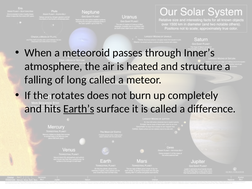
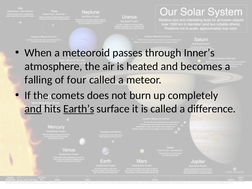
structure: structure -> becomes
long: long -> four
rotates: rotates -> comets
and at (33, 109) underline: none -> present
